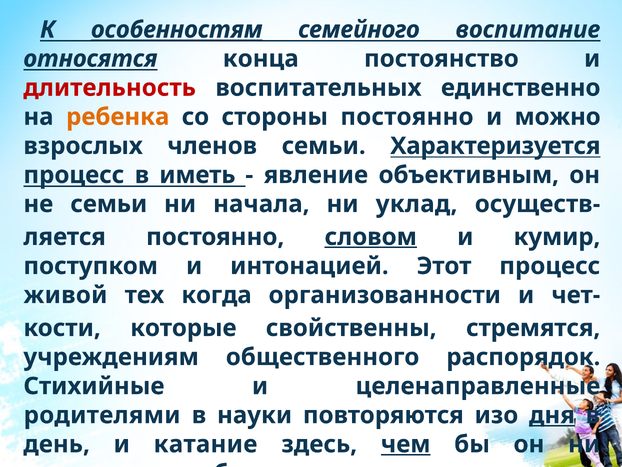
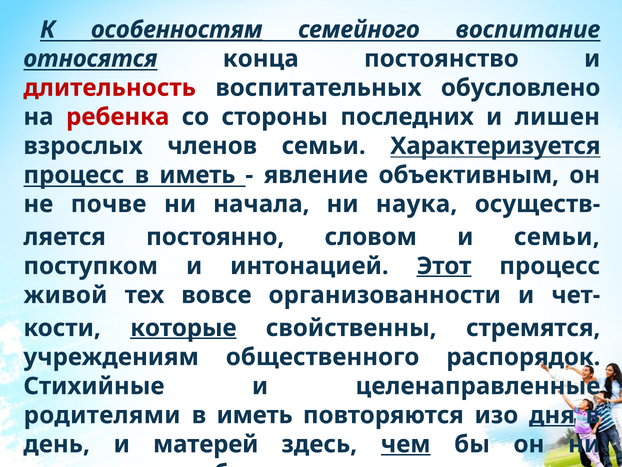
единственно: единственно -> обусловлено
ребенка colour: orange -> red
стороны постоянно: постоянно -> последних
можно: можно -> лишен
не семьи: семьи -> почве
уклад: уклад -> наука
словом underline: present -> none
и кумир: кумир -> семьи
Этот underline: none -> present
когда: когда -> вовсе
которые underline: none -> present
науки at (255, 415): науки -> иметь
катание: катание -> матерей
